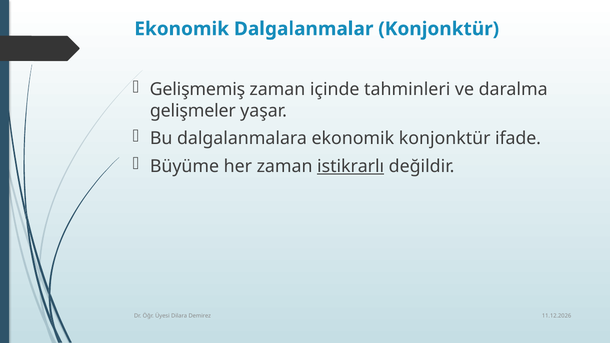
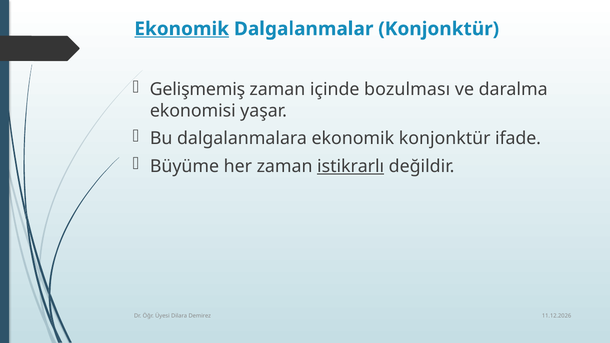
Ekonomik at (182, 29) underline: none -> present
tahminleri: tahminleri -> bozulması
gelişmeler: gelişmeler -> ekonomisi
